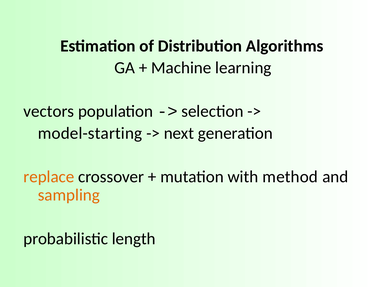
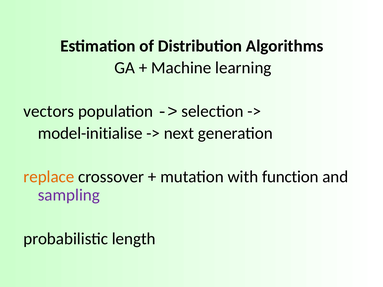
model-starting: model-starting -> model-initialise
method: method -> function
sampling colour: orange -> purple
